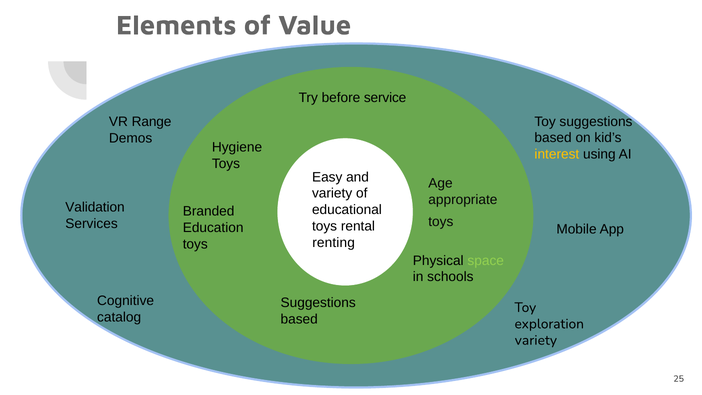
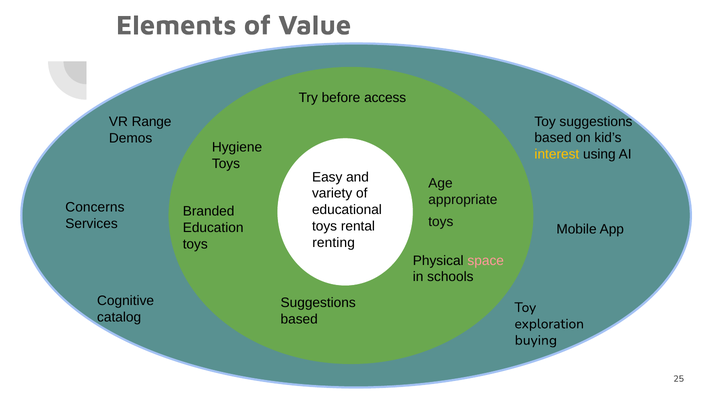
service: service -> access
Validation: Validation -> Concerns
space colour: light green -> pink
variety at (536, 340): variety -> buying
